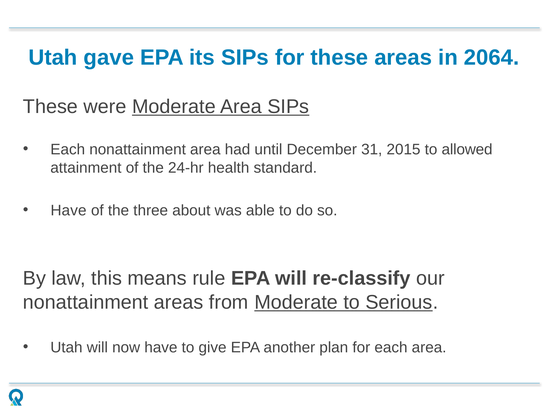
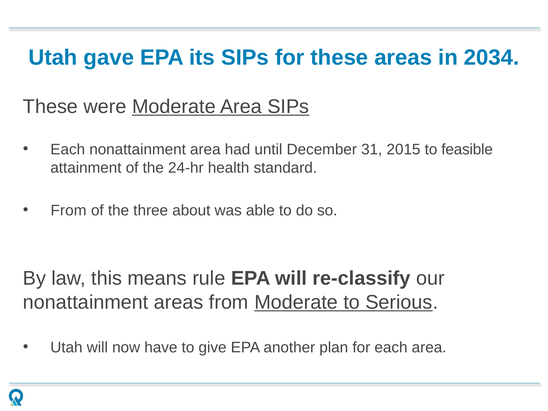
2064: 2064 -> 2034
allowed: allowed -> feasible
Have at (69, 210): Have -> From
